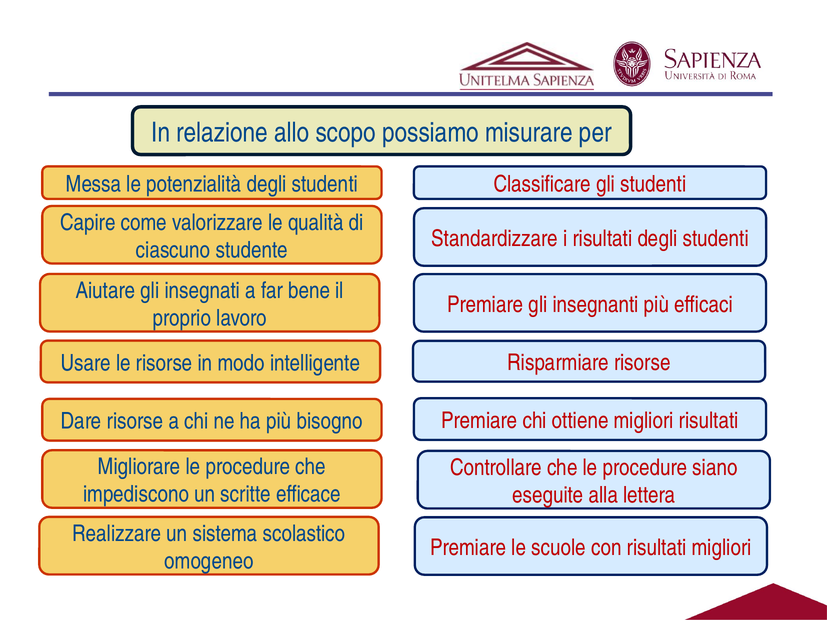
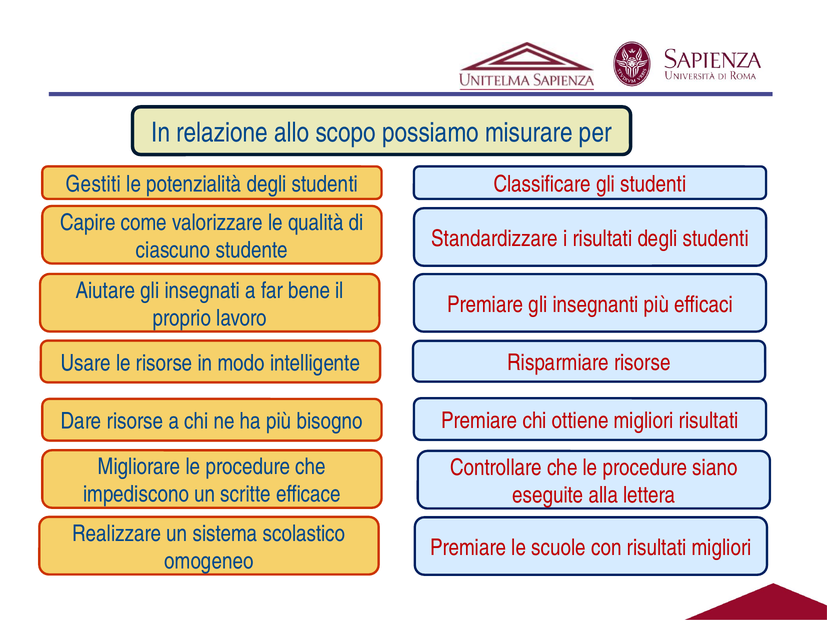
Messa: Messa -> Gestiti
